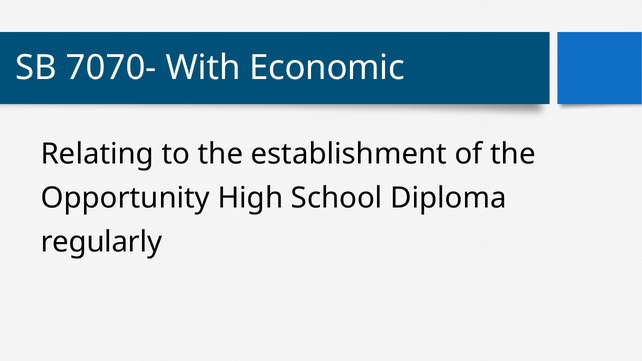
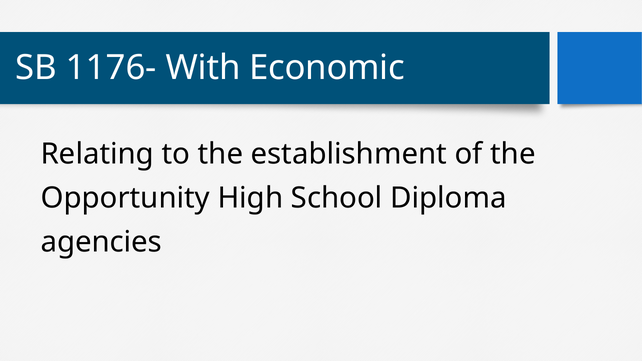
7070-: 7070- -> 1176-
regularly: regularly -> agencies
